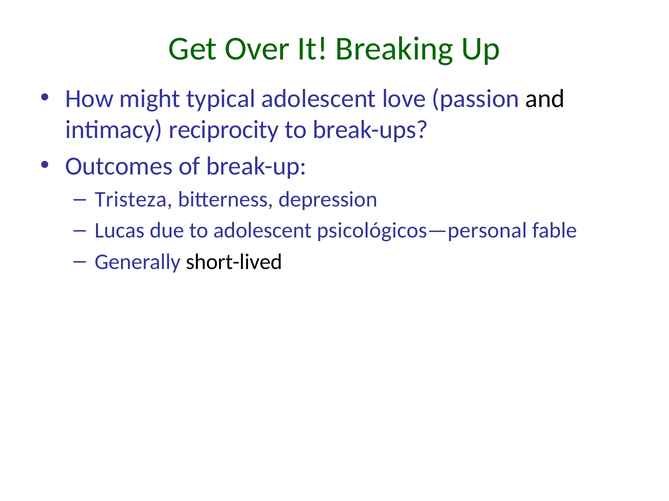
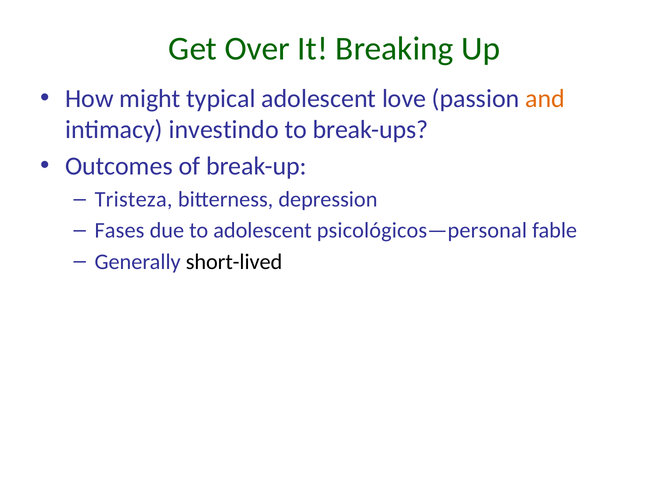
and colour: black -> orange
reciprocity: reciprocity -> investindo
Lucas: Lucas -> Fases
